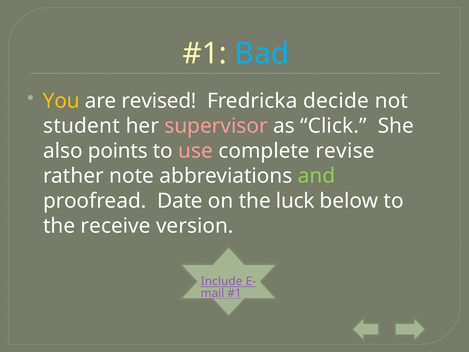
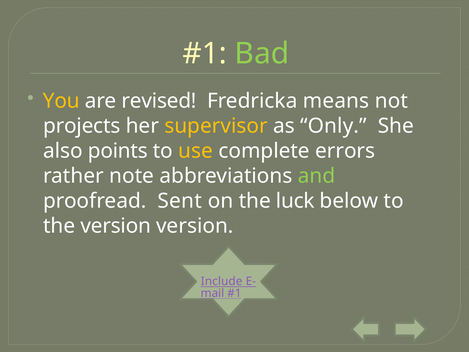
Bad colour: light blue -> light green
decide: decide -> means
student: student -> projects
supervisor colour: pink -> yellow
Click: Click -> Only
use colour: pink -> yellow
revise: revise -> errors
Date: Date -> Sent
the receive: receive -> version
